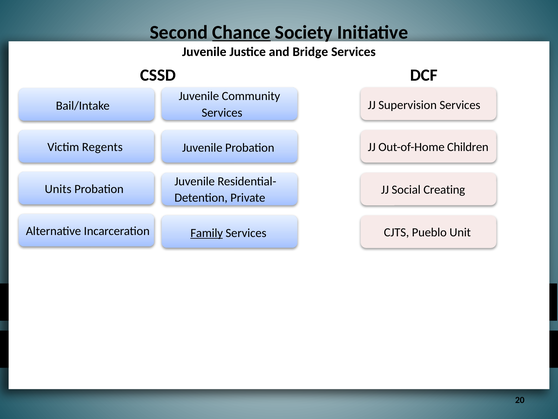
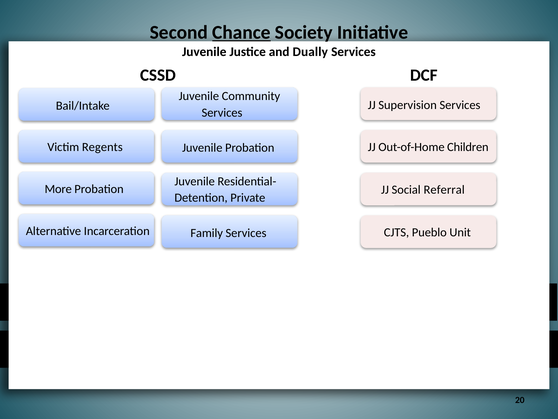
Bridge: Bridge -> Dually
Units: Units -> More
Creating: Creating -> Referral
Family underline: present -> none
